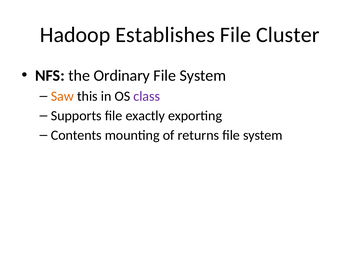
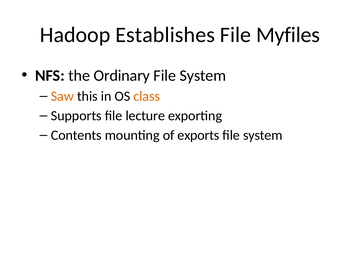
Cluster: Cluster -> Myfiles
class colour: purple -> orange
exactly: exactly -> lecture
returns: returns -> exports
